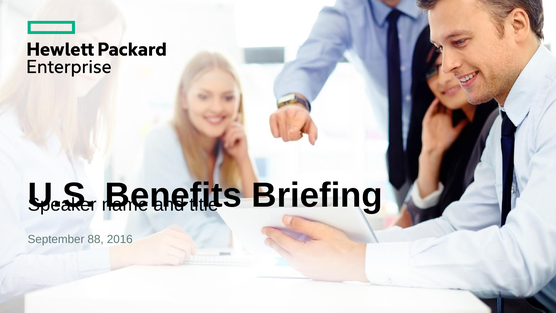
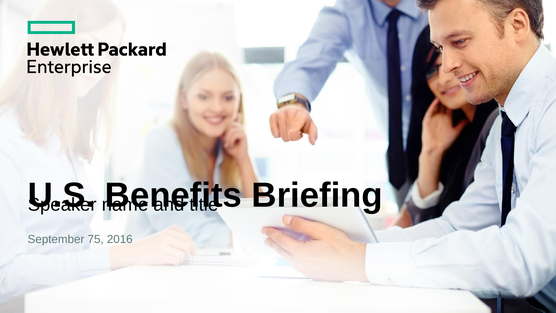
88: 88 -> 75
